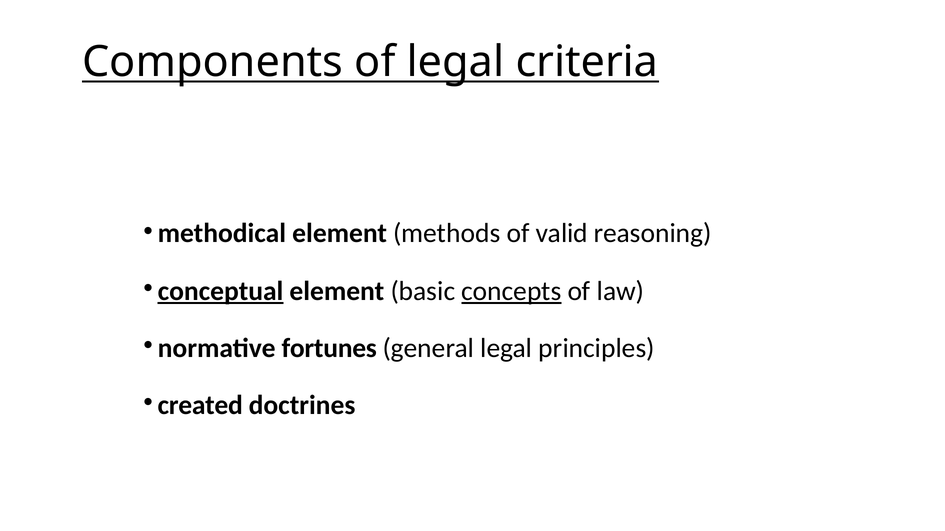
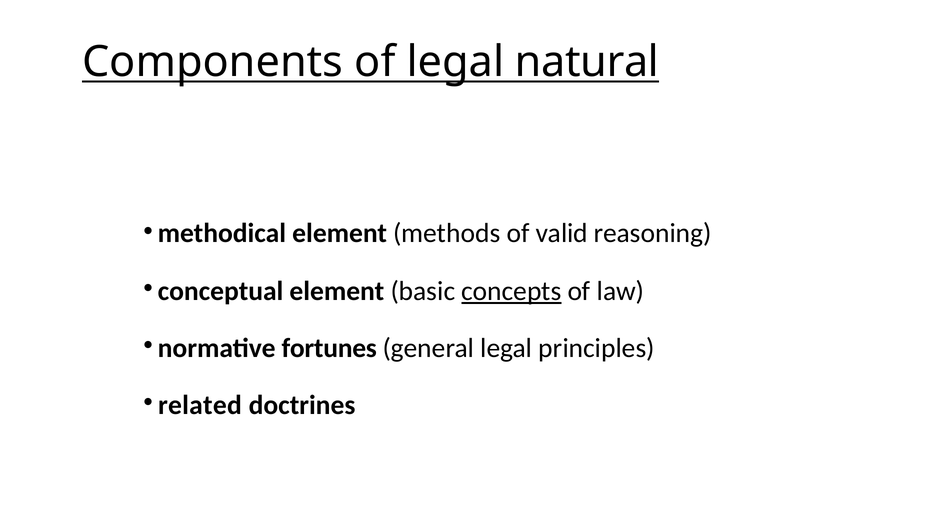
criteria: criteria -> natural
conceptual underline: present -> none
created: created -> related
